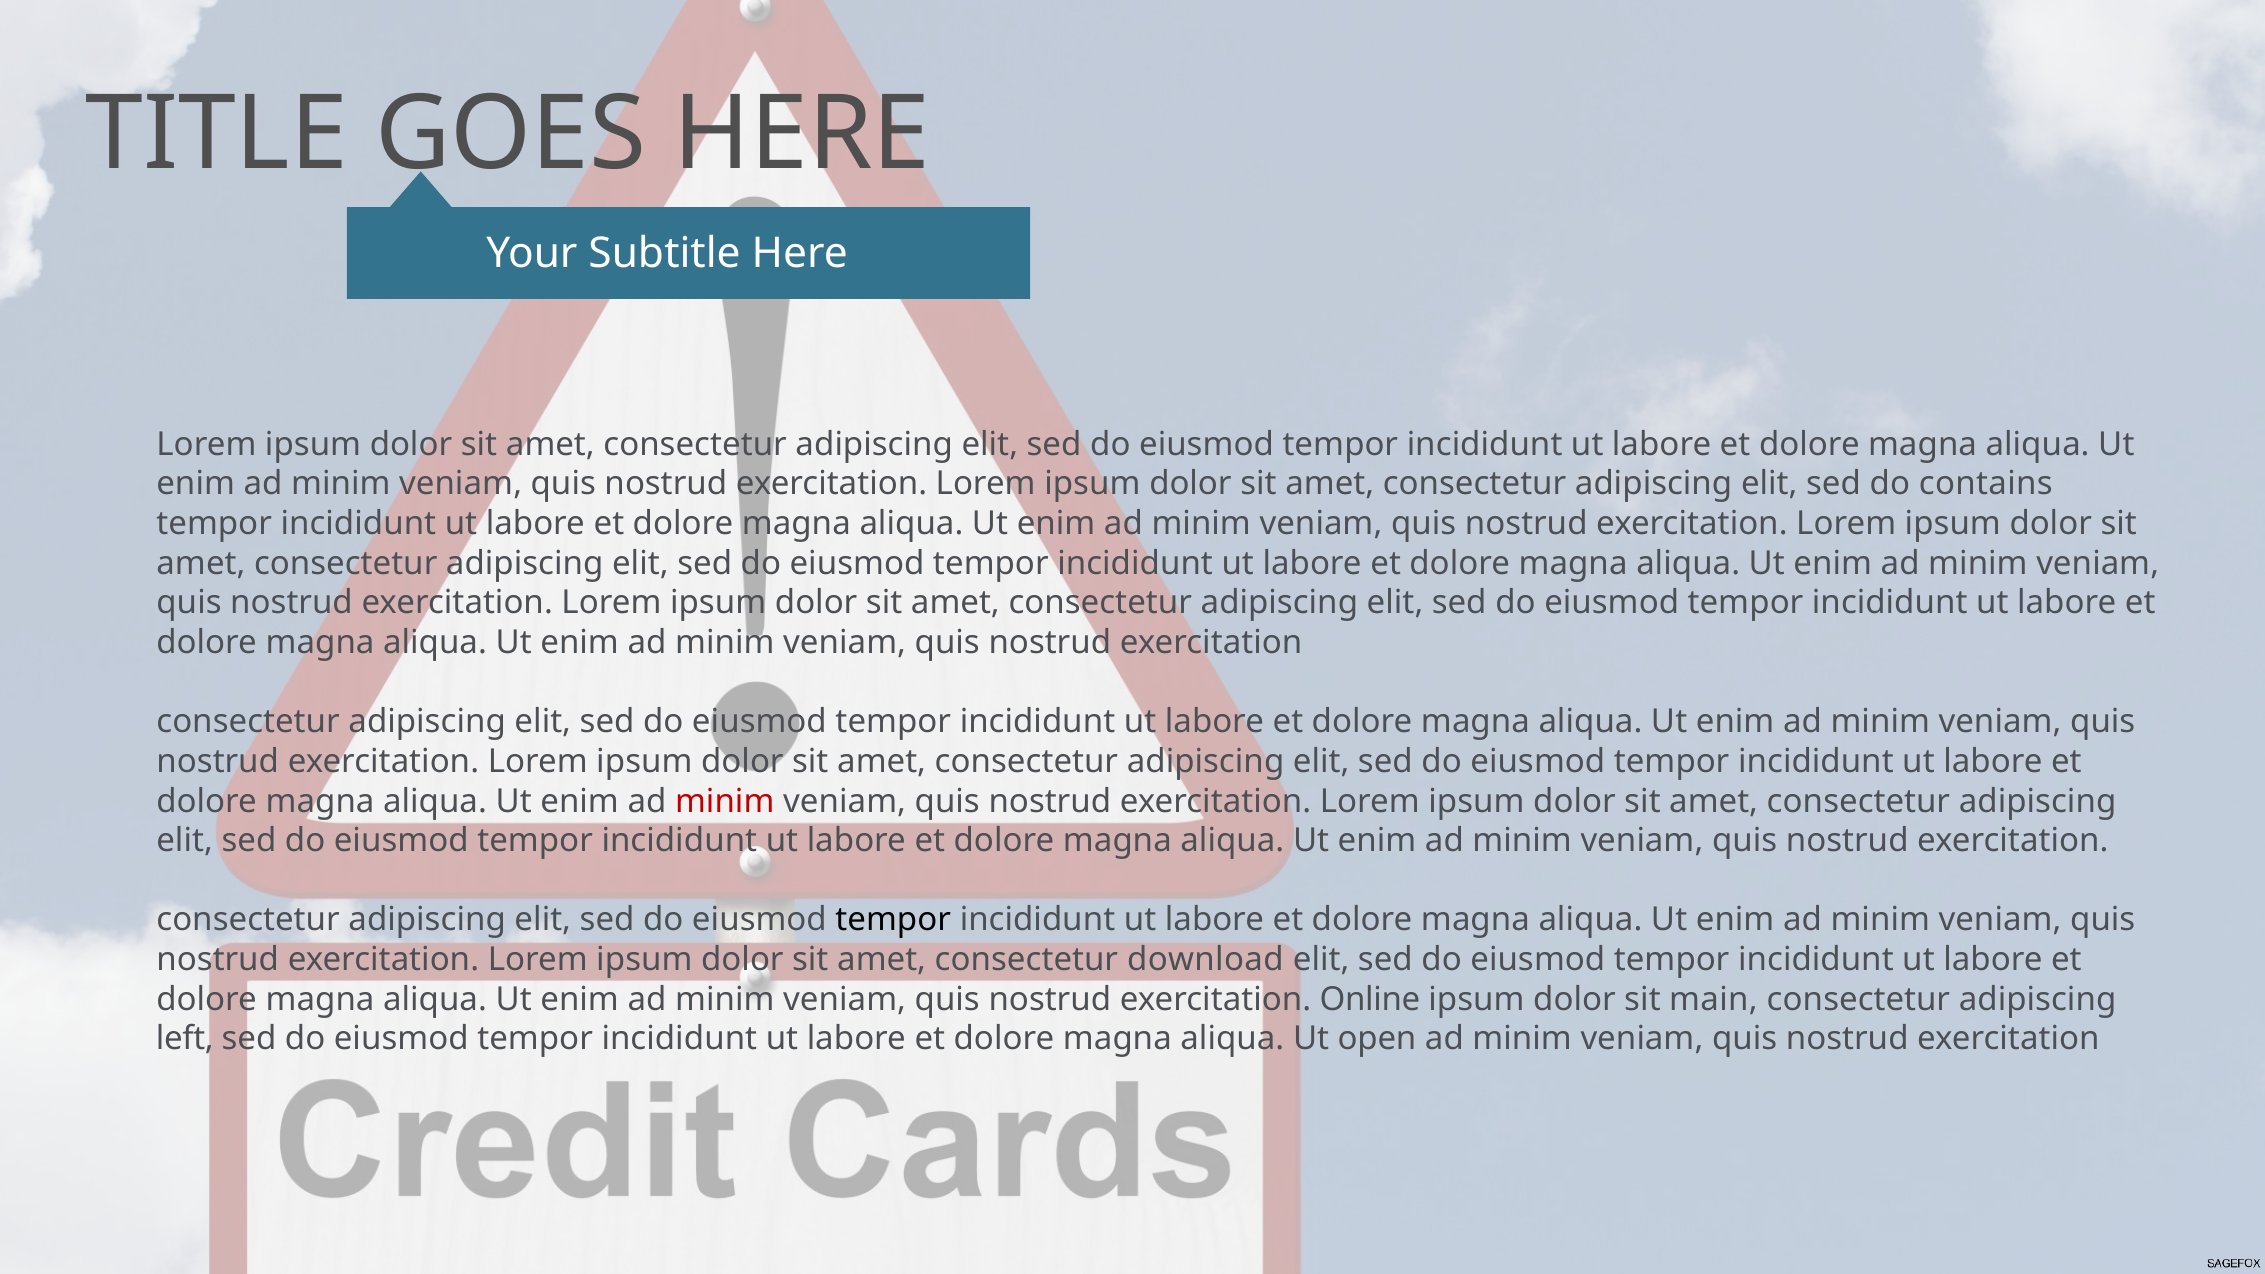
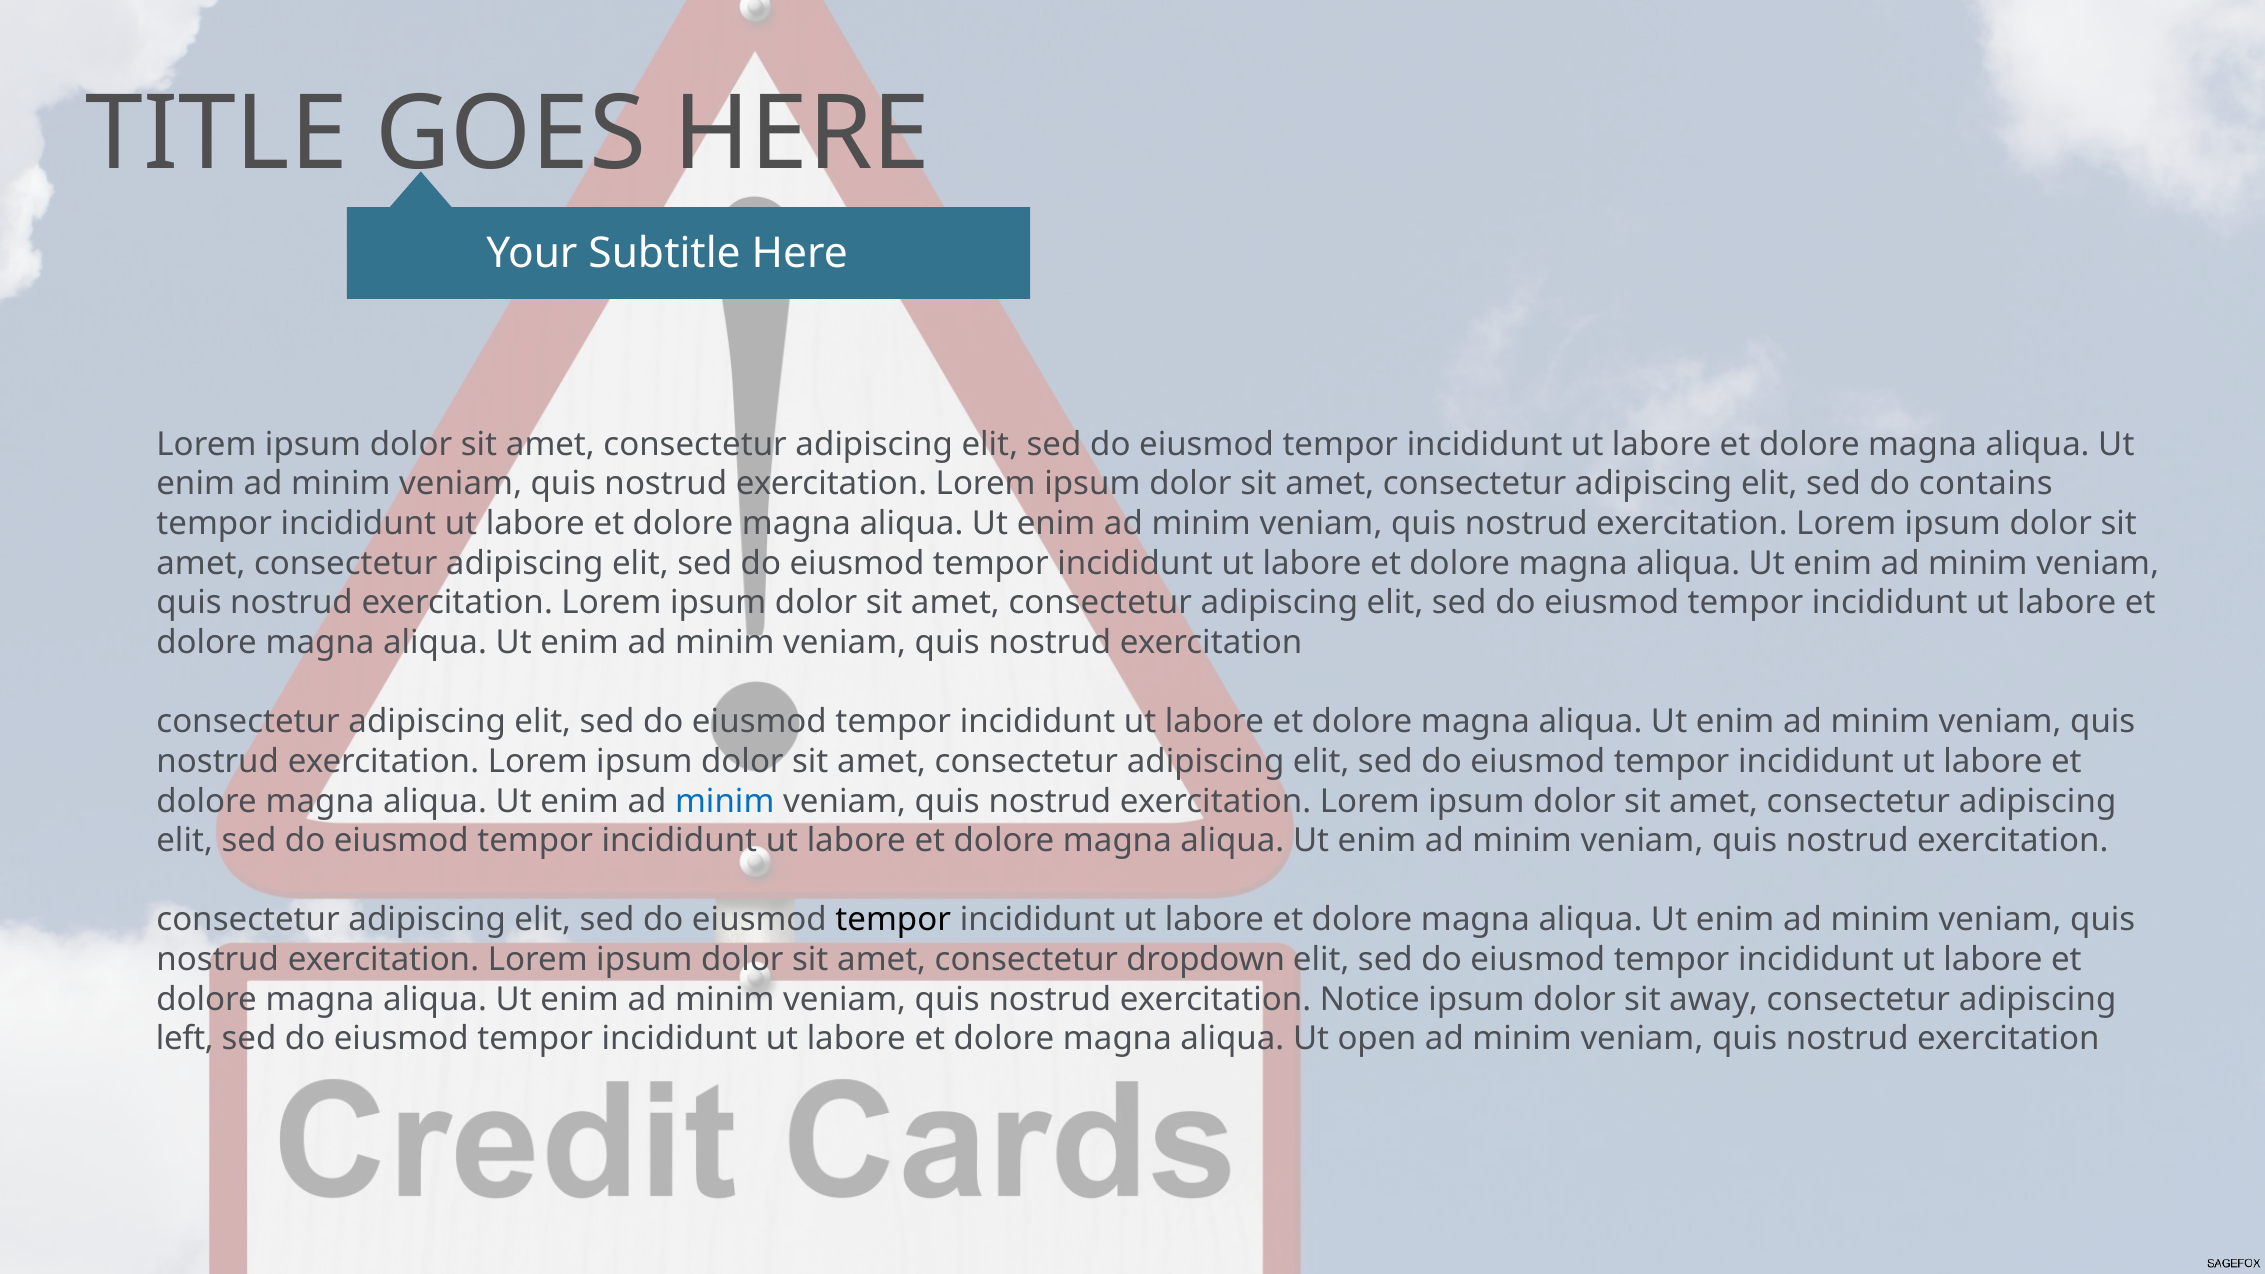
minim at (725, 801) colour: red -> blue
download: download -> dropdown
Online: Online -> Notice
main: main -> away
